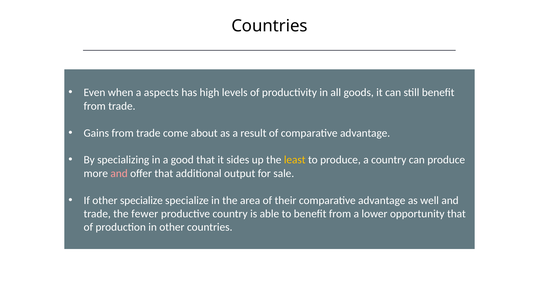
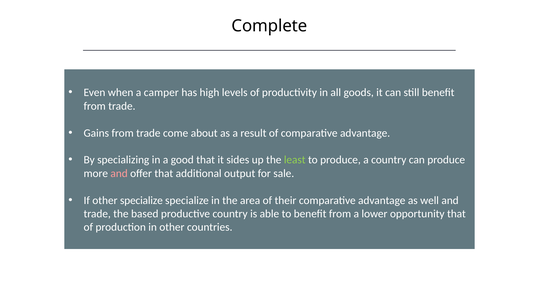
Countries at (269, 26): Countries -> Complete
aspects: aspects -> camper
least colour: yellow -> light green
fewer: fewer -> based
